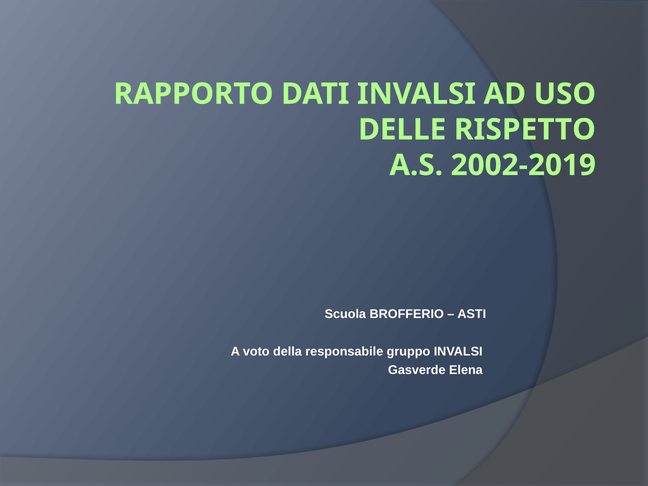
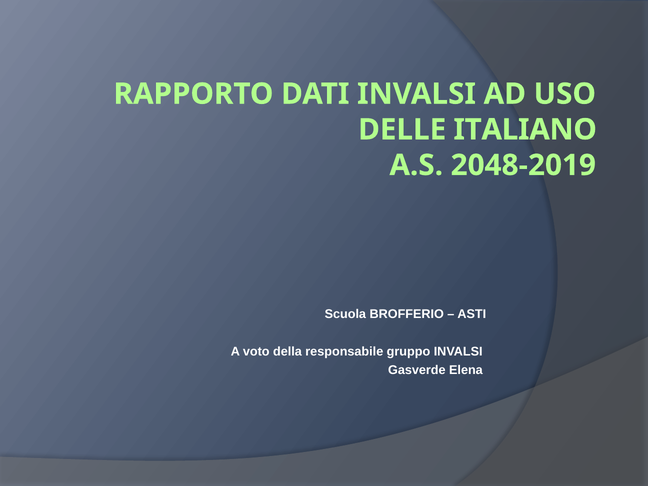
RISPETTO: RISPETTO -> ITALIANO
2002-2019: 2002-2019 -> 2048-2019
